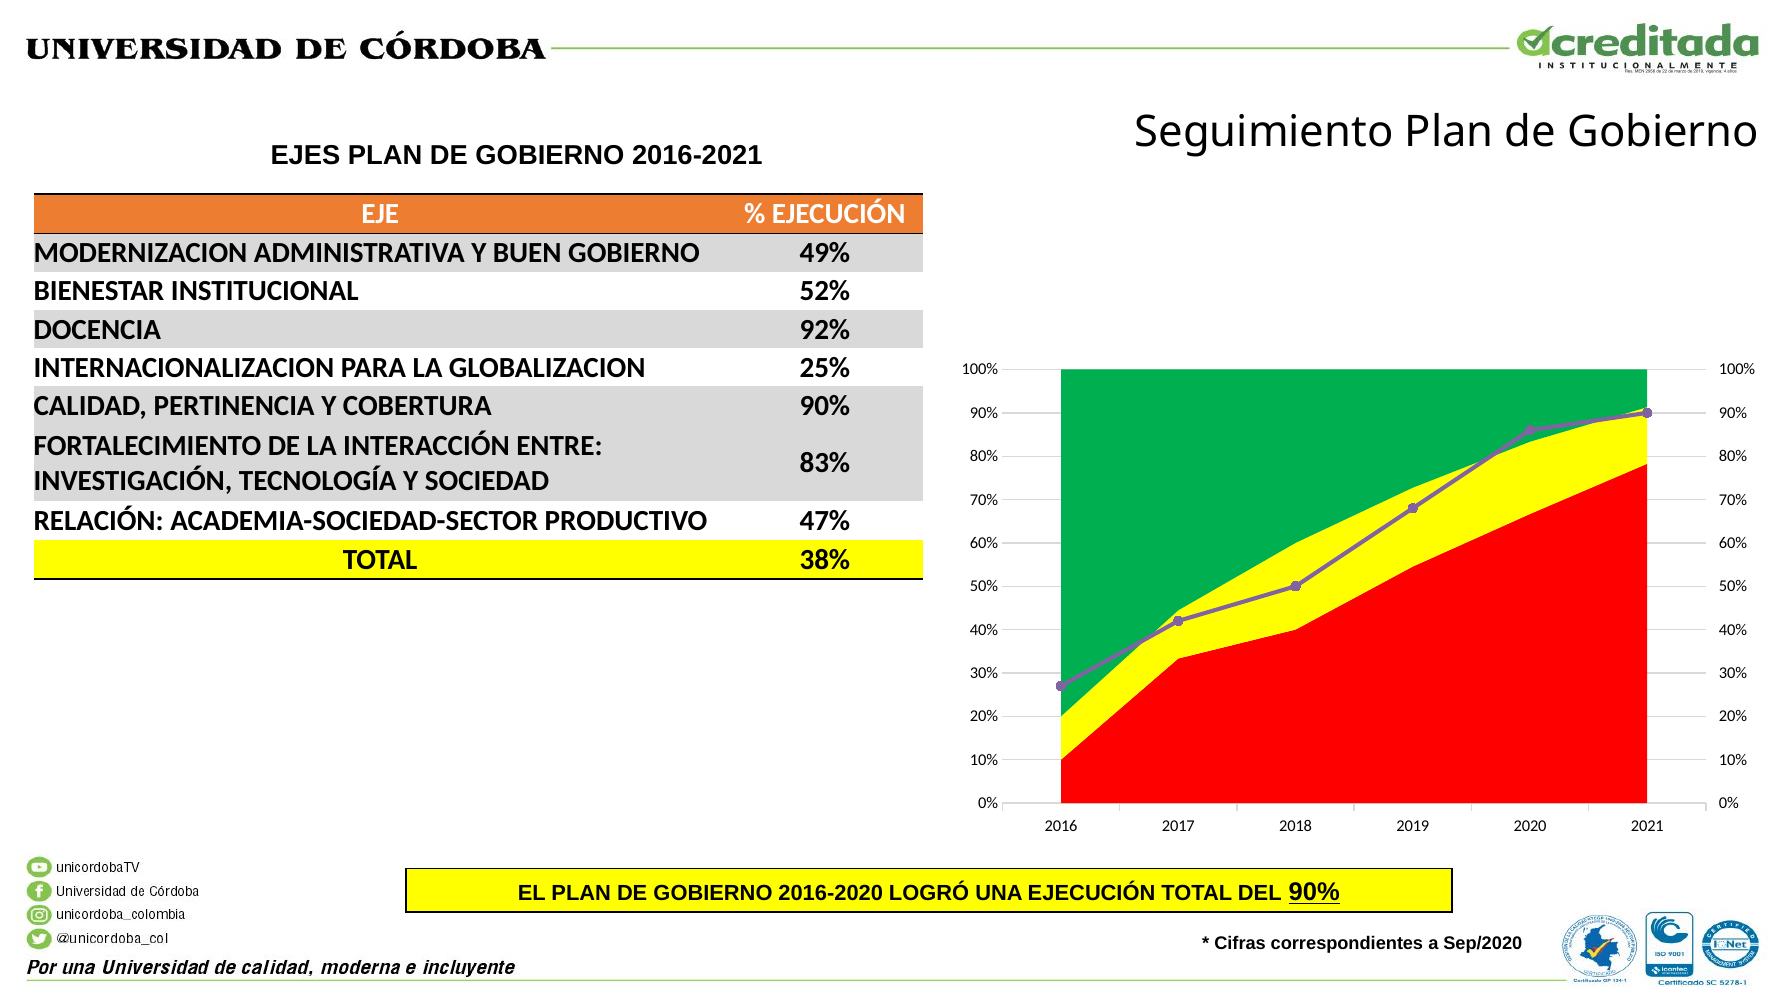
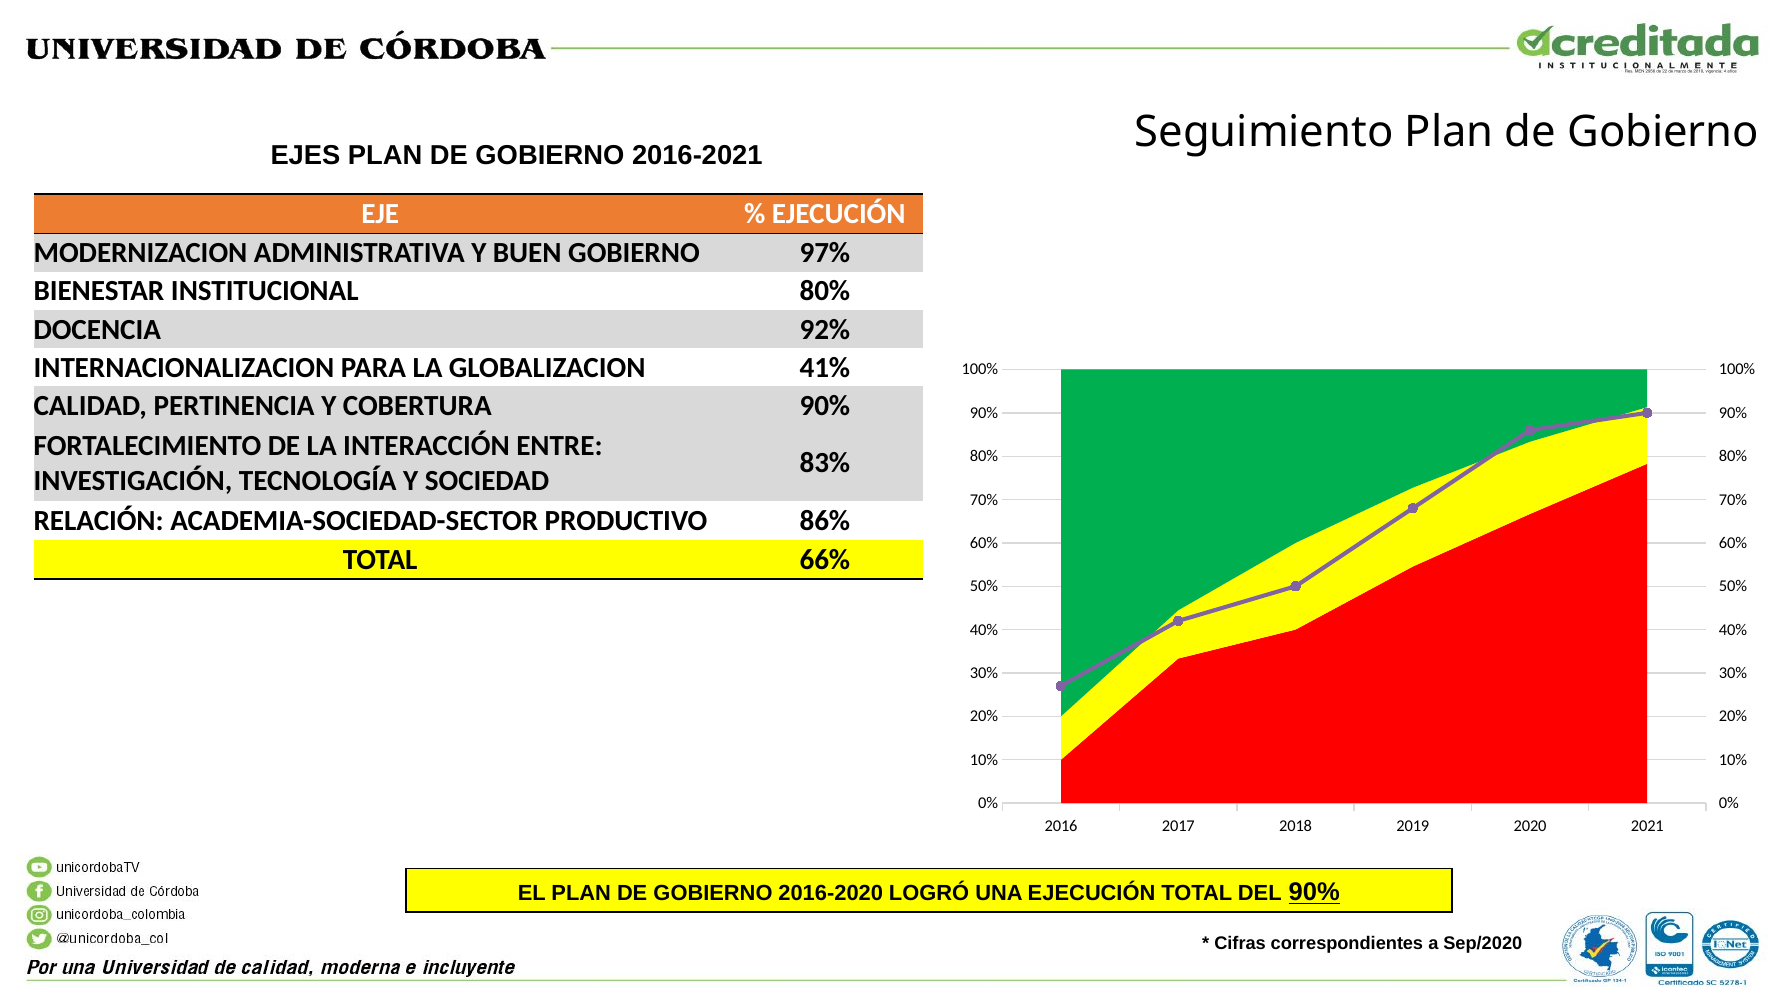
49%: 49% -> 97%
INSTITUCIONAL 52%: 52% -> 80%
25%: 25% -> 41%
47%: 47% -> 86%
38%: 38% -> 66%
